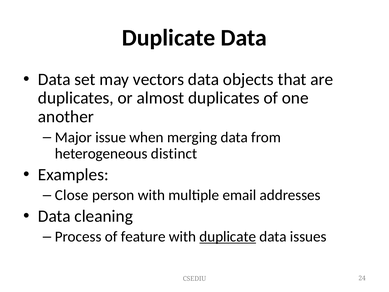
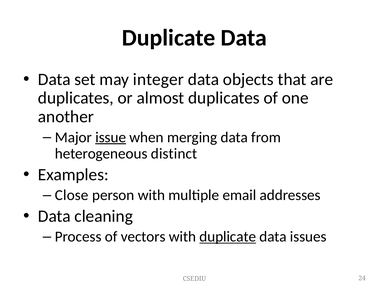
vectors: vectors -> integer
issue underline: none -> present
feature: feature -> vectors
